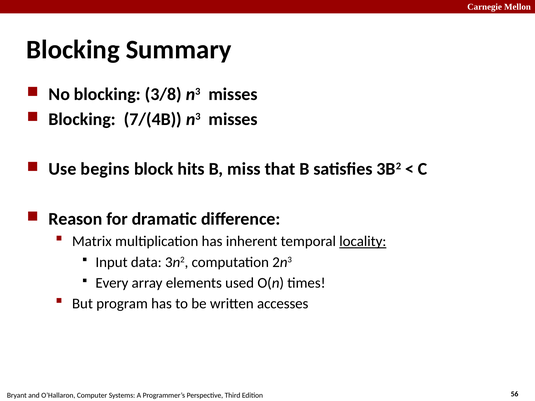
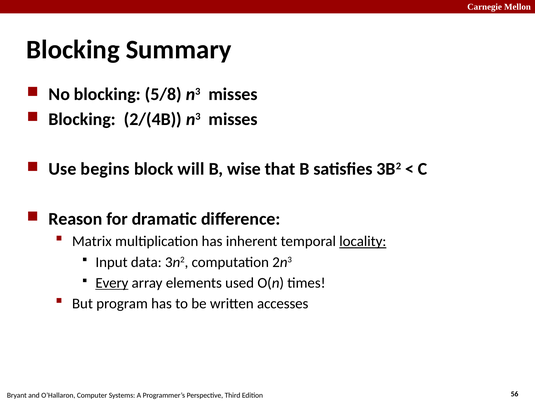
3/8: 3/8 -> 5/8
7/(4B: 7/(4B -> 2/(4B
hits: hits -> will
miss: miss -> wise
Every underline: none -> present
